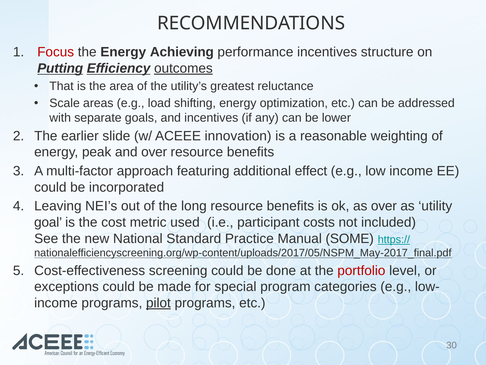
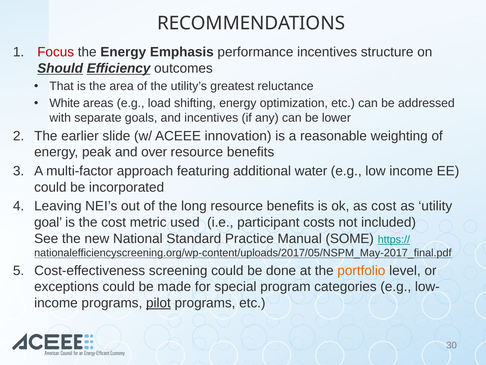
Achieving: Achieving -> Emphasis
Putting: Putting -> Should
outcomes underline: present -> none
Scale: Scale -> White
effect: effect -> water
as over: over -> cost
portfolio colour: red -> orange
